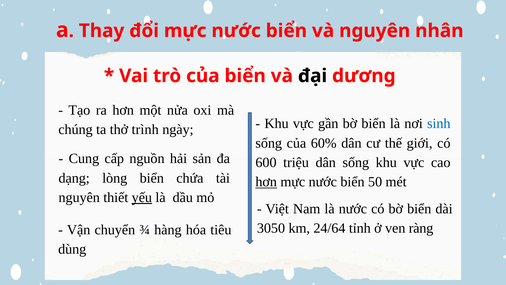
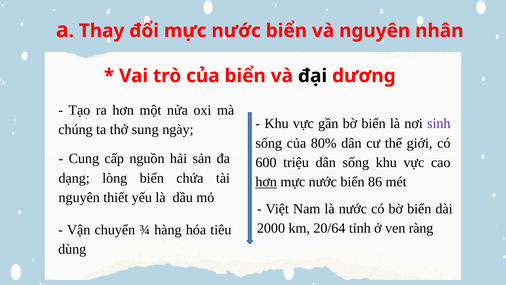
sinh colour: blue -> purple
trình: trình -> sung
60%: 60% -> 80%
50: 50 -> 86
yếu underline: present -> none
3050: 3050 -> 2000
24/64: 24/64 -> 20/64
